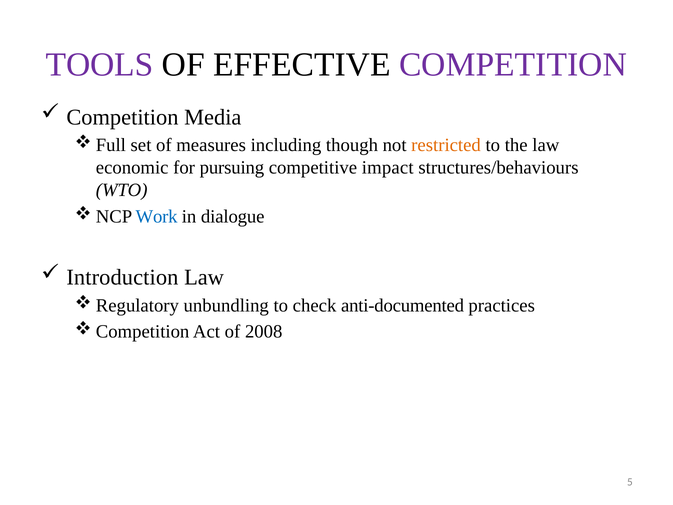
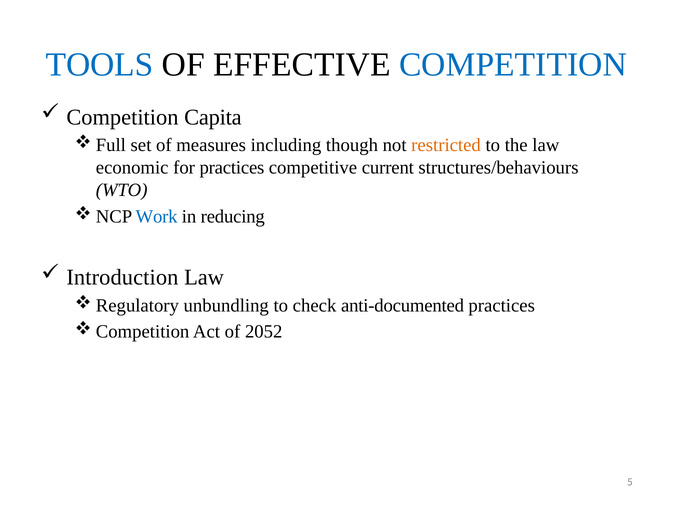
TOOLS colour: purple -> blue
COMPETITION at (513, 65) colour: purple -> blue
Media: Media -> Capita
for pursuing: pursuing -> practices
impact: impact -> current
dialogue: dialogue -> reducing
2008: 2008 -> 2052
